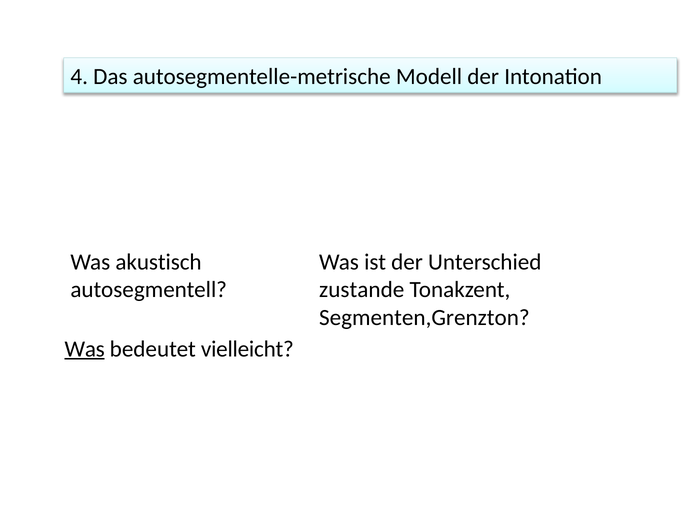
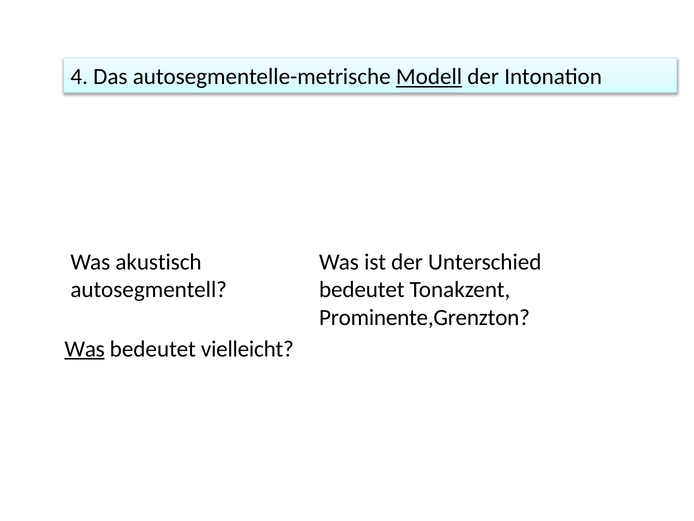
Modell underline: none -> present
zustande at (362, 290): zustande -> bedeutet
Segmenten,Grenzton: Segmenten,Grenzton -> Prominente,Grenzton
